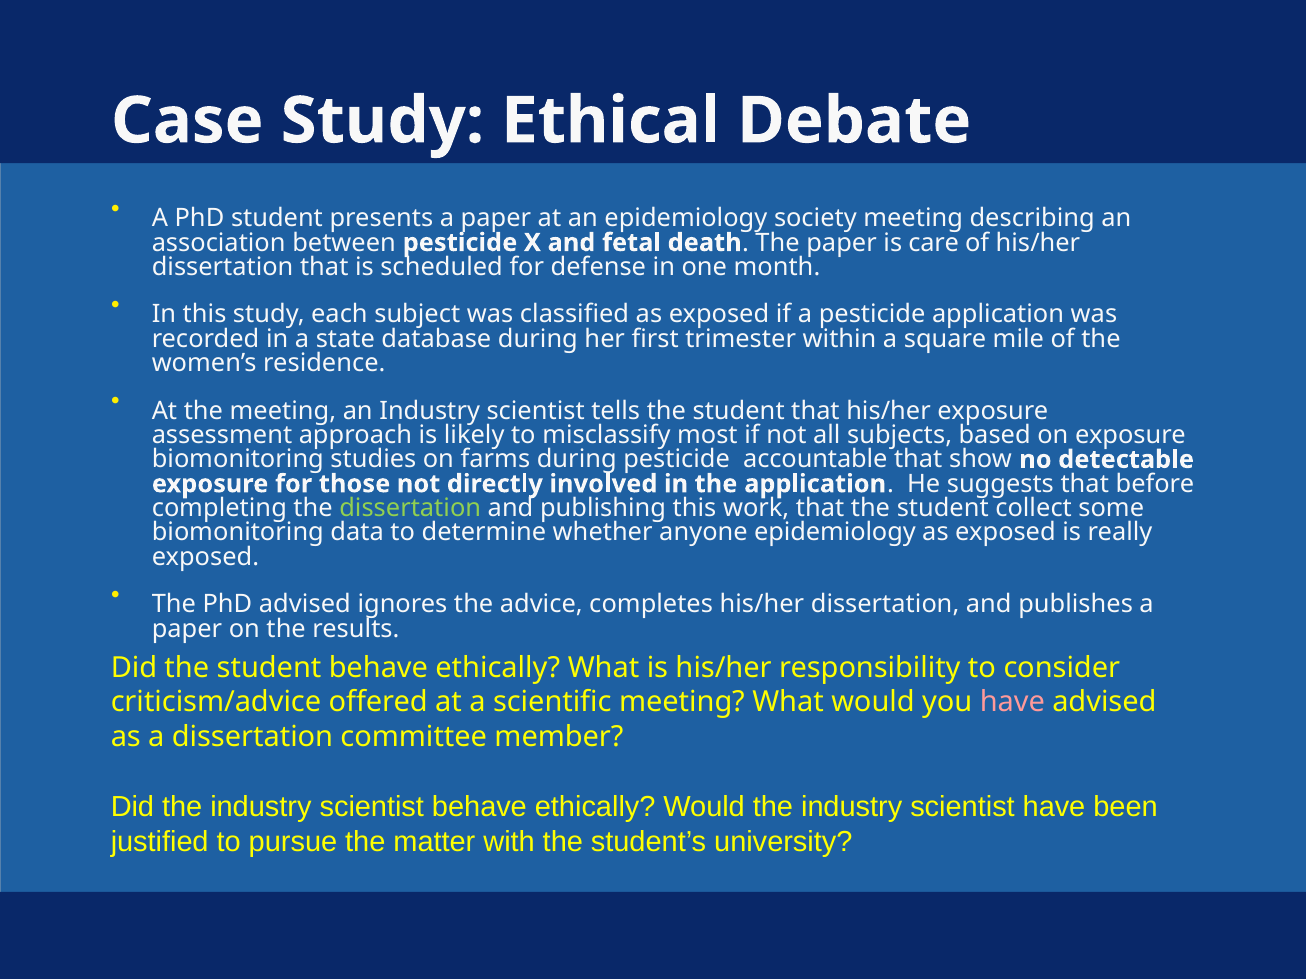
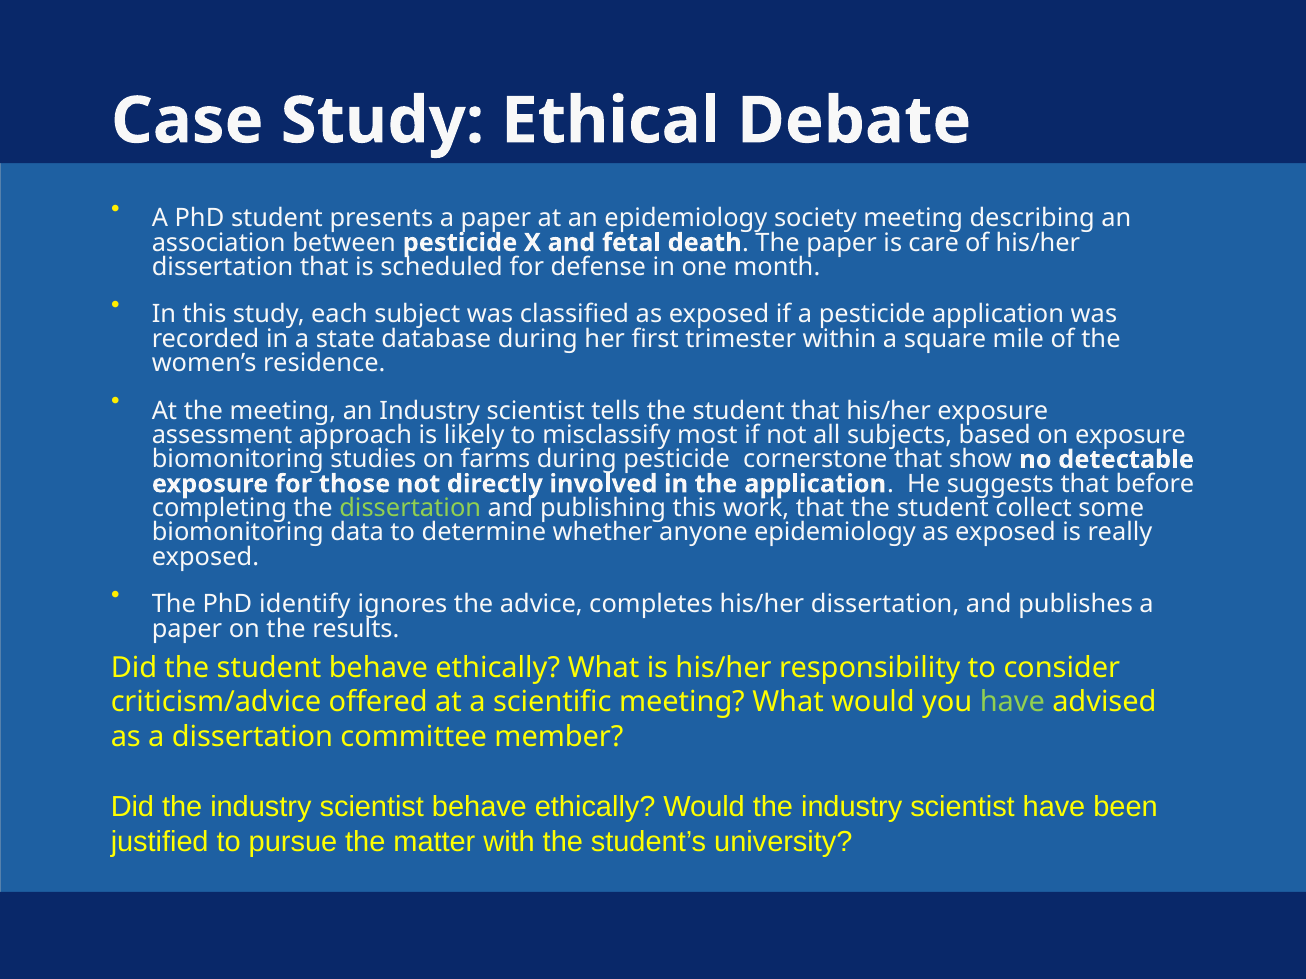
accountable: accountable -> cornerstone
PhD advised: advised -> identify
have at (1012, 703) colour: pink -> light green
